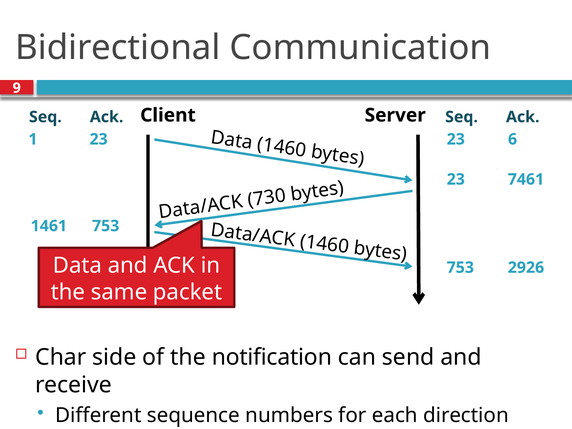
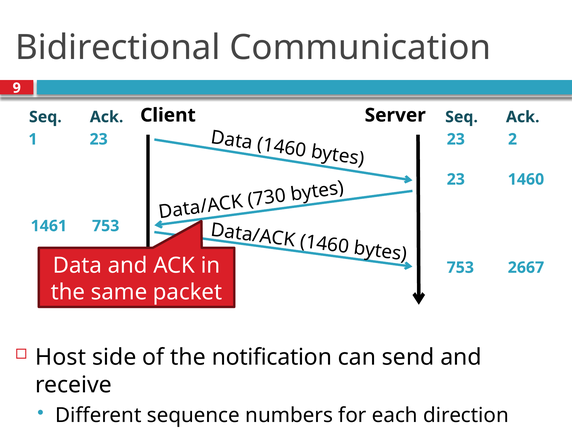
6: 6 -> 2
23 7461: 7461 -> 1460
2926: 2926 -> 2667
Char: Char -> Host
